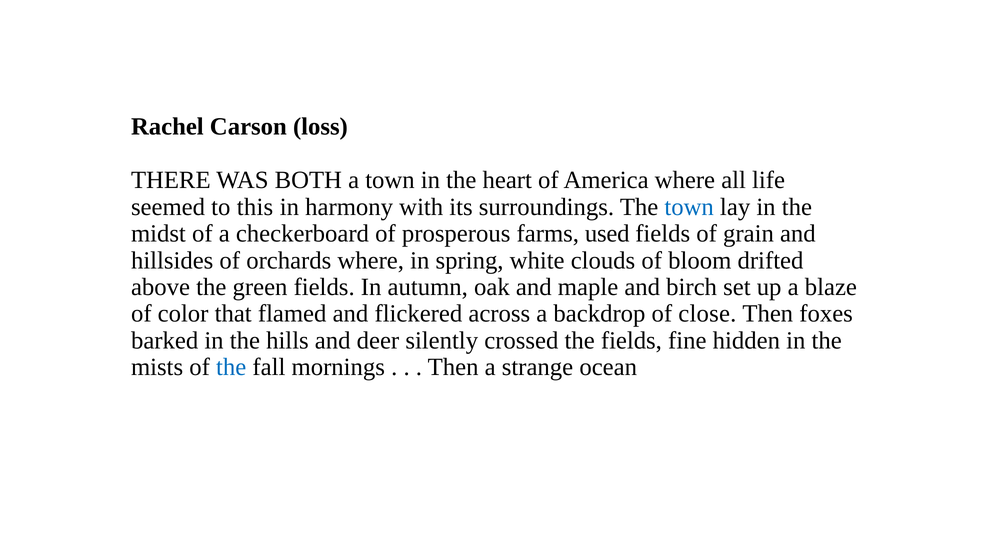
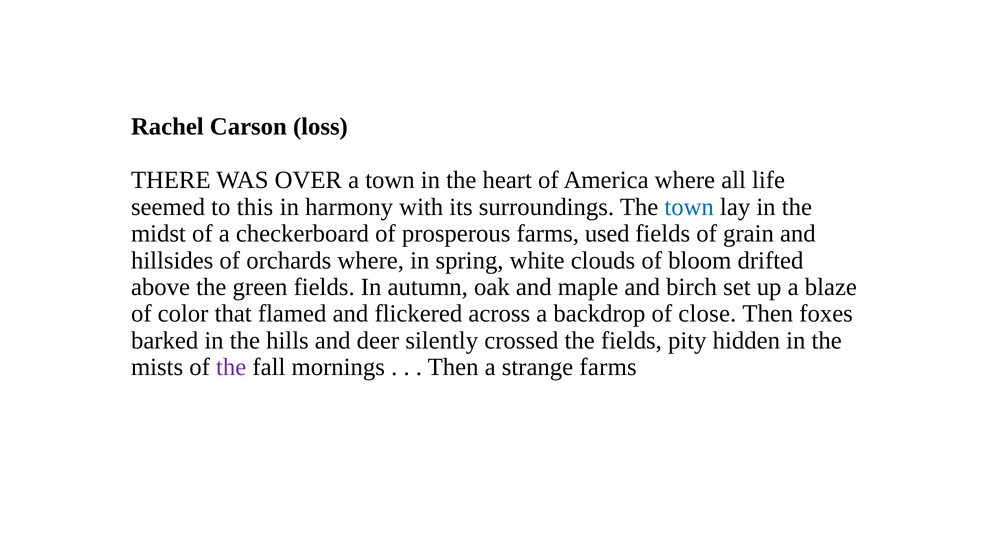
BOTH: BOTH -> OVER
fine: fine -> pity
the at (231, 367) colour: blue -> purple
strange ocean: ocean -> farms
